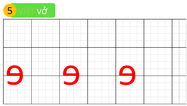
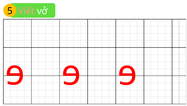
Viết colour: light green -> pink
